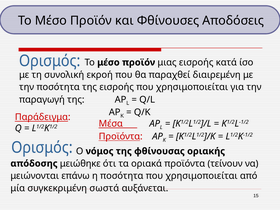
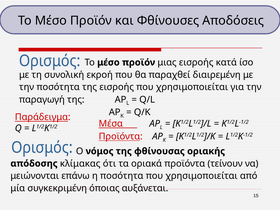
μειώθηκε: μειώθηκε -> κλίμακας
σωστά: σωστά -> όποιας
